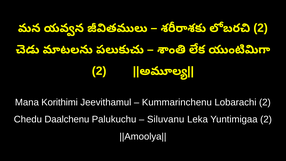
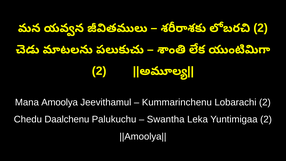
Korithimi: Korithimi -> Amoolya
Siluvanu: Siluvanu -> Swantha
